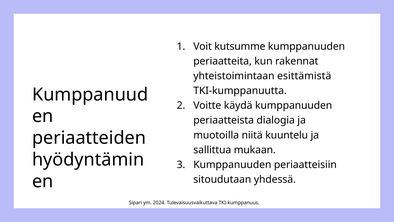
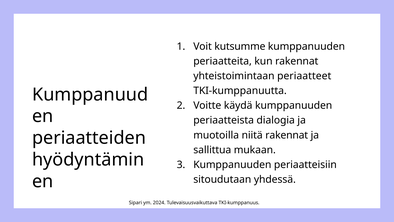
esittämistä: esittämistä -> periaatteet
niitä kuuntelu: kuuntelu -> rakennat
